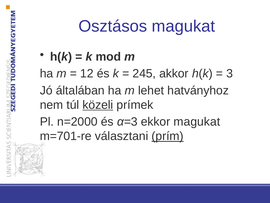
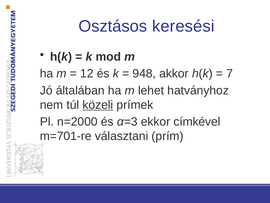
Osztásos magukat: magukat -> keresési
245: 245 -> 948
3: 3 -> 7
ekkor magukat: magukat -> címkével
prím underline: present -> none
